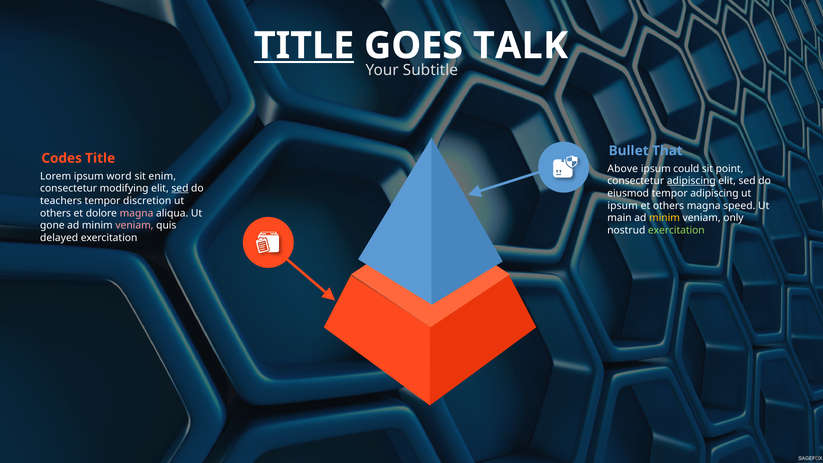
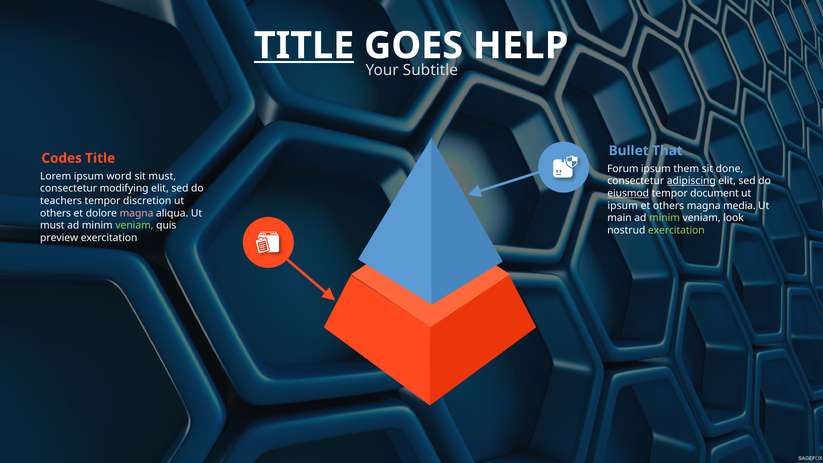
TALK: TALK -> HELP
Above: Above -> Forum
could: could -> them
point: point -> done
sit enim: enim -> must
sed at (180, 188) underline: present -> none
eiusmod underline: none -> present
tempor adipiscing: adipiscing -> document
speed: speed -> media
minim at (664, 218) colour: yellow -> light green
only: only -> look
gone at (52, 225): gone -> must
veniam at (134, 225) colour: pink -> light green
delayed: delayed -> preview
